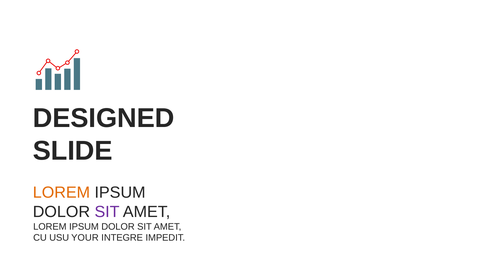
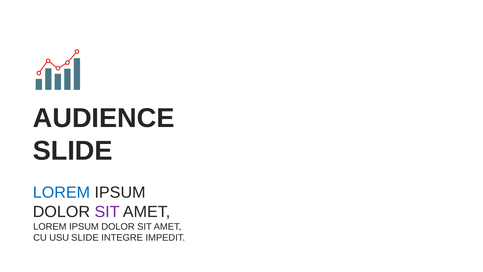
DESIGNED: DESIGNED -> AUDIENCE
LOREM at (61, 192) colour: orange -> blue
USU YOUR: YOUR -> SLIDE
